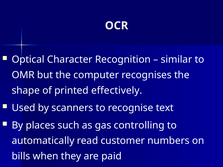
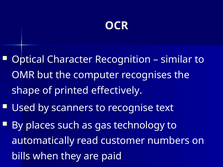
controlling: controlling -> technology
